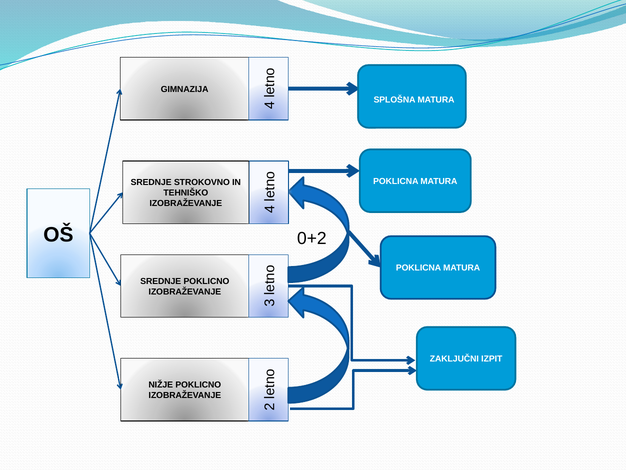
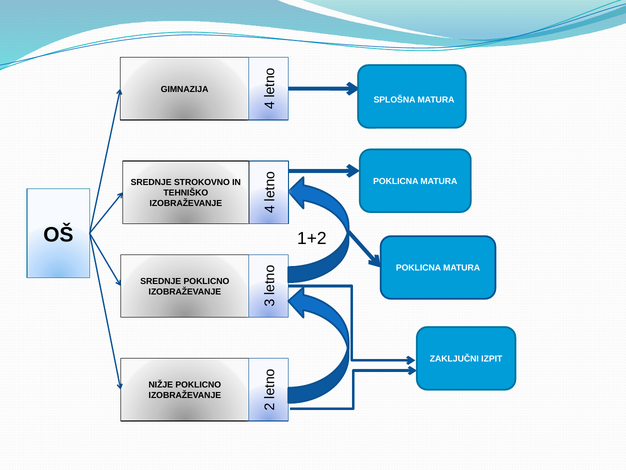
0+2: 0+2 -> 1+2
